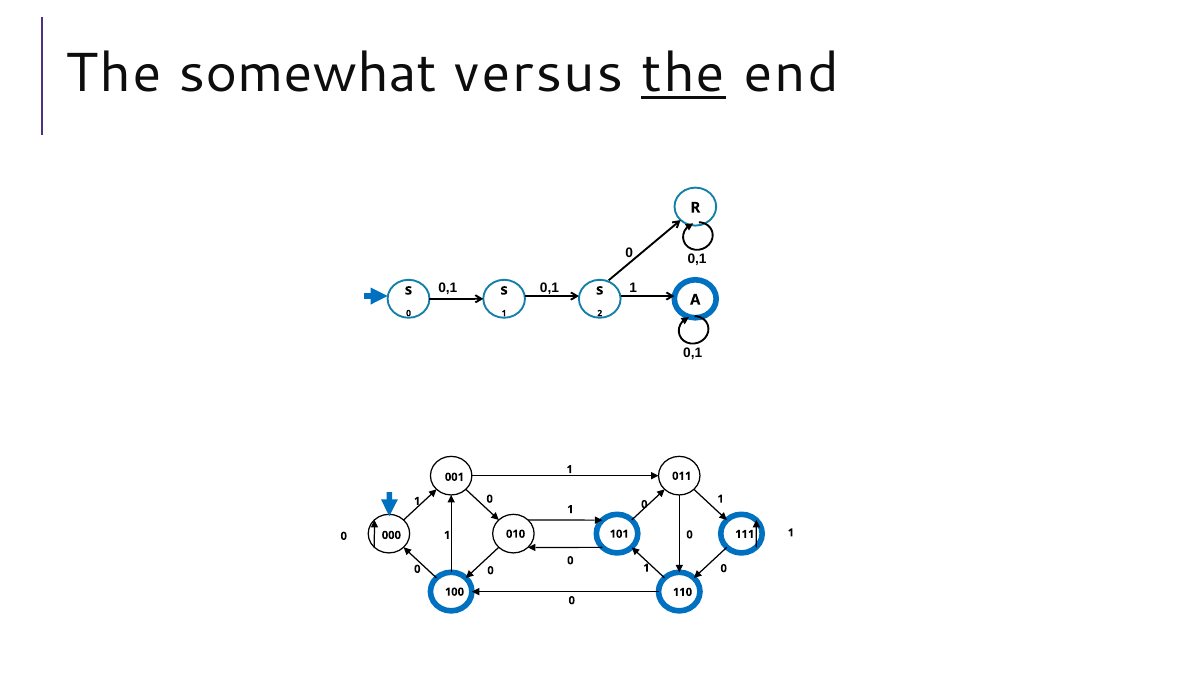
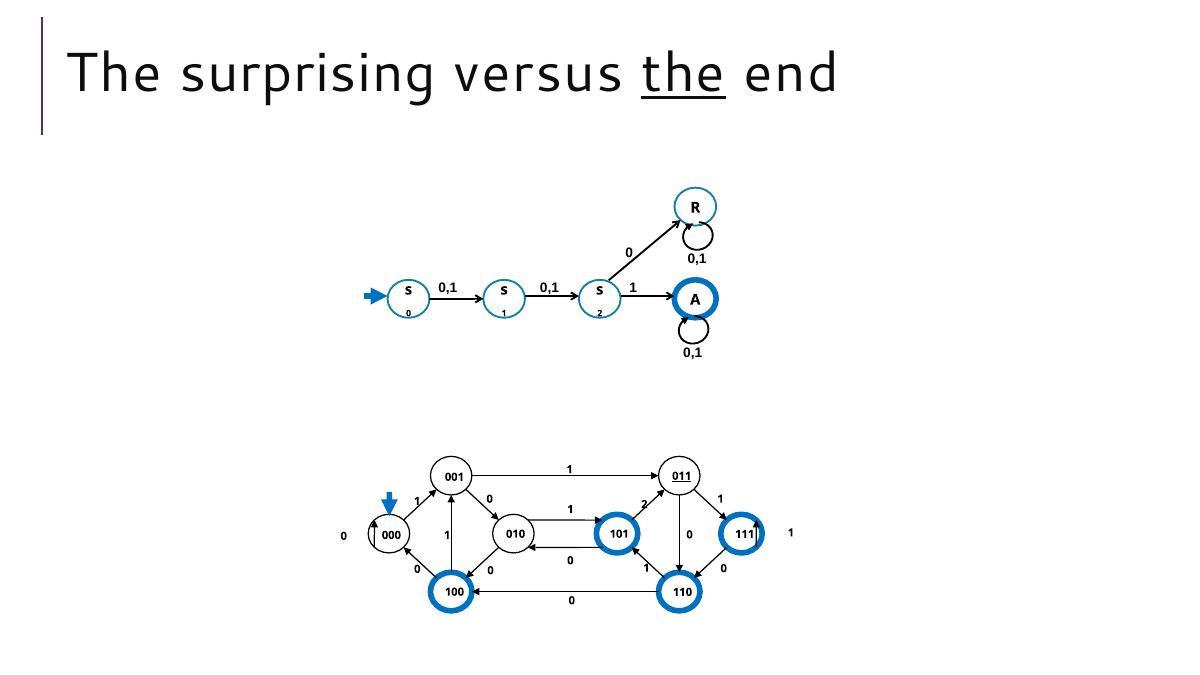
somewhat: somewhat -> surprising
011 underline: none -> present
0 at (644, 504): 0 -> 2
